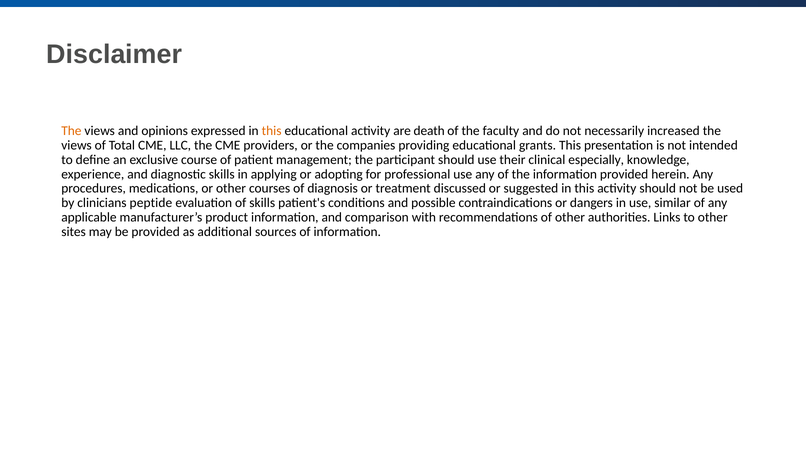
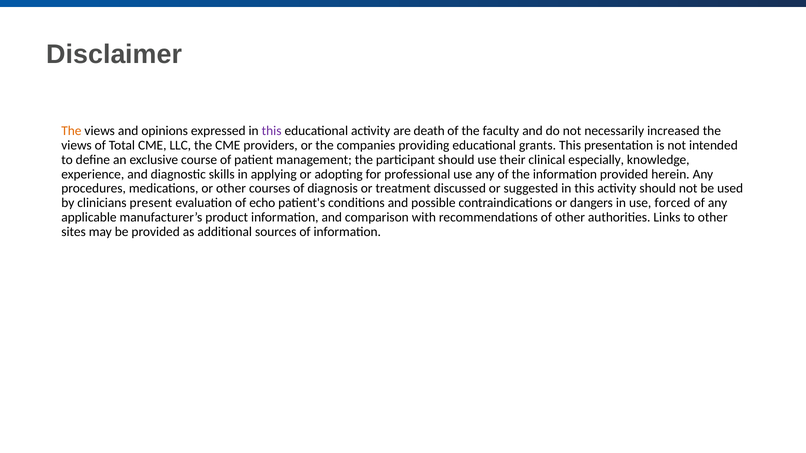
this at (272, 131) colour: orange -> purple
peptide: peptide -> present
of skills: skills -> echo
similar: similar -> forced
